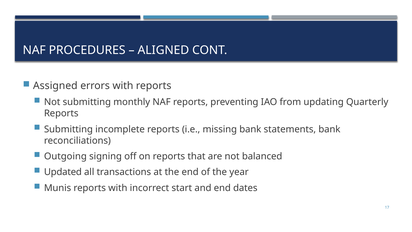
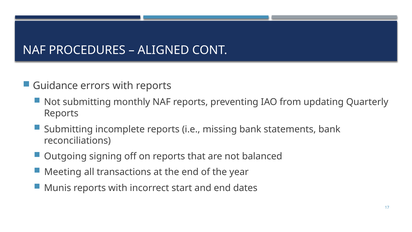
Assigned: Assigned -> Guidance
Updated: Updated -> Meeting
